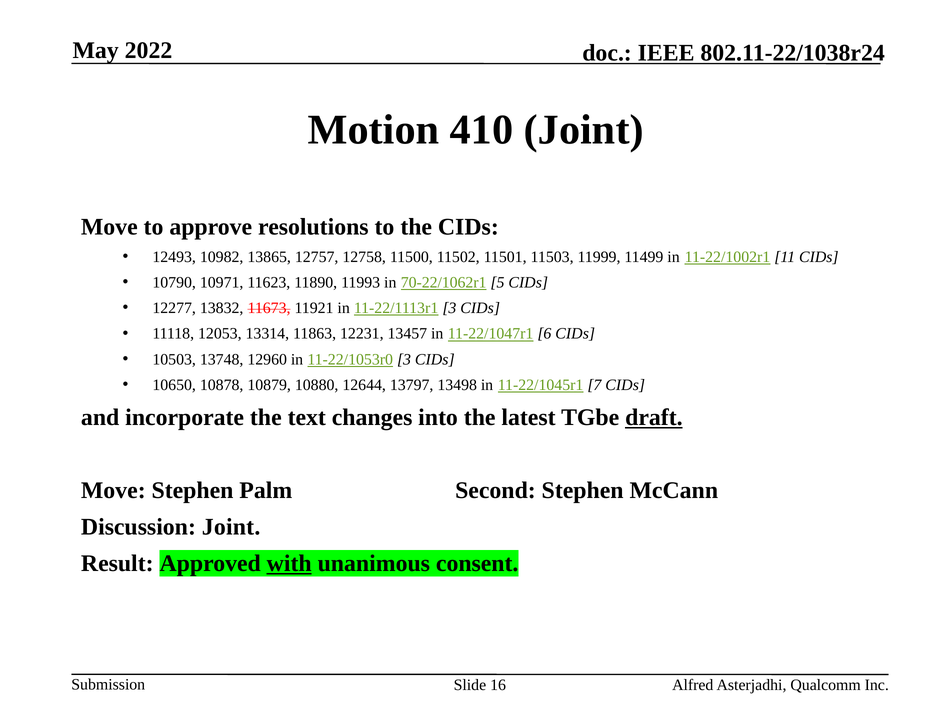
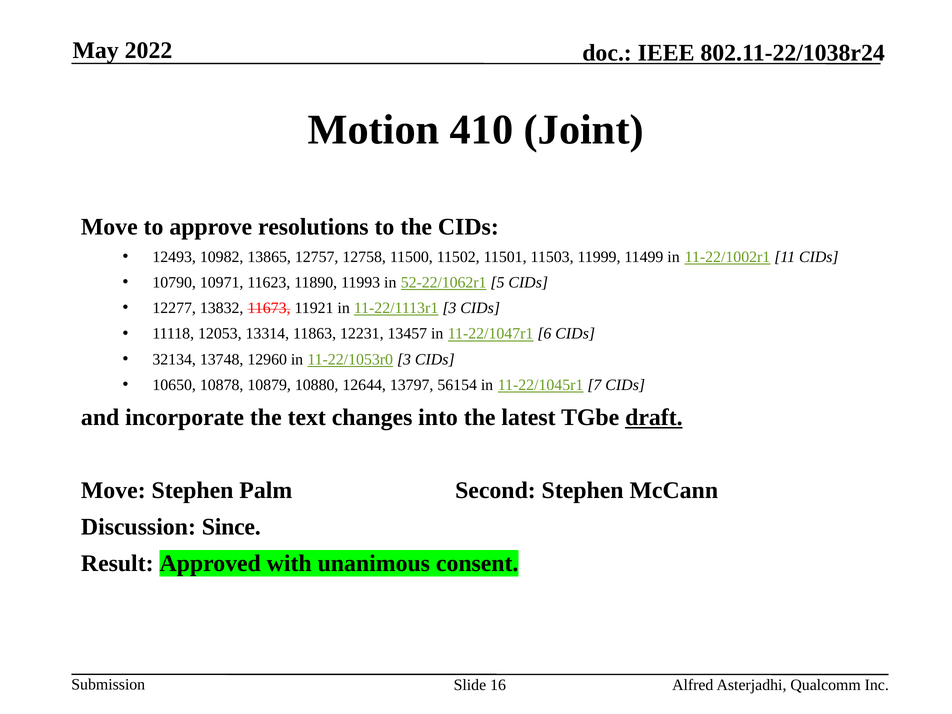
70-22/1062r1: 70-22/1062r1 -> 52-22/1062r1
10503: 10503 -> 32134
13498: 13498 -> 56154
Discussion Joint: Joint -> Since
with underline: present -> none
